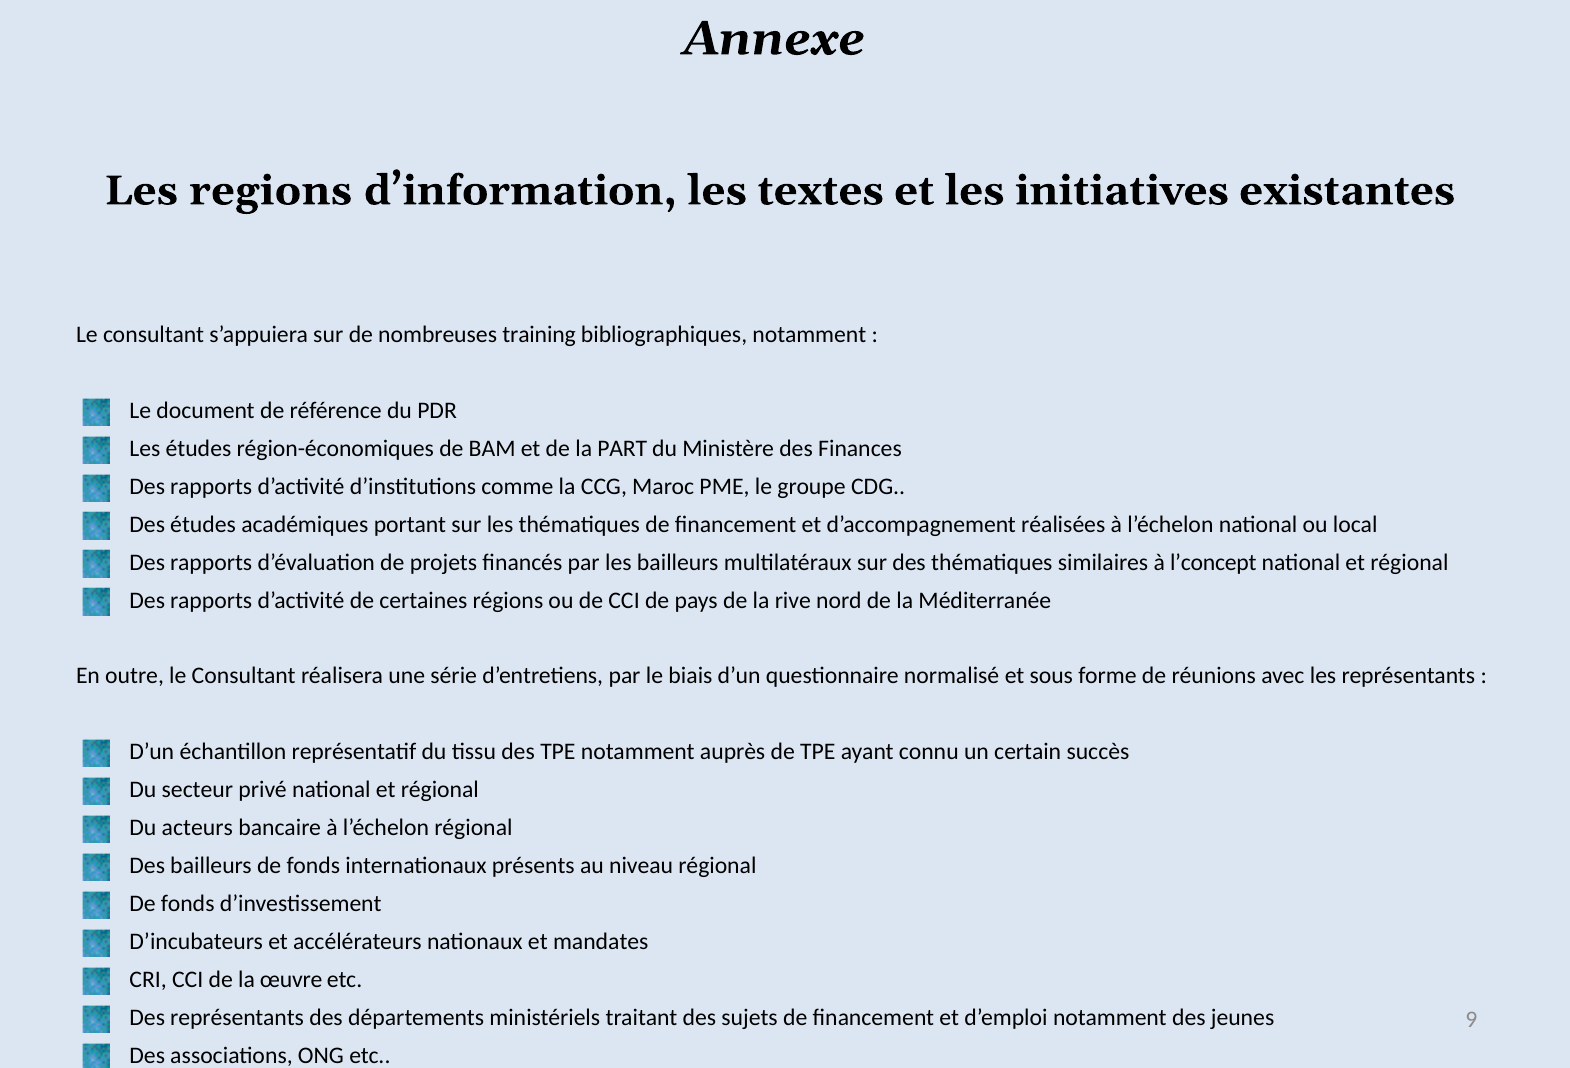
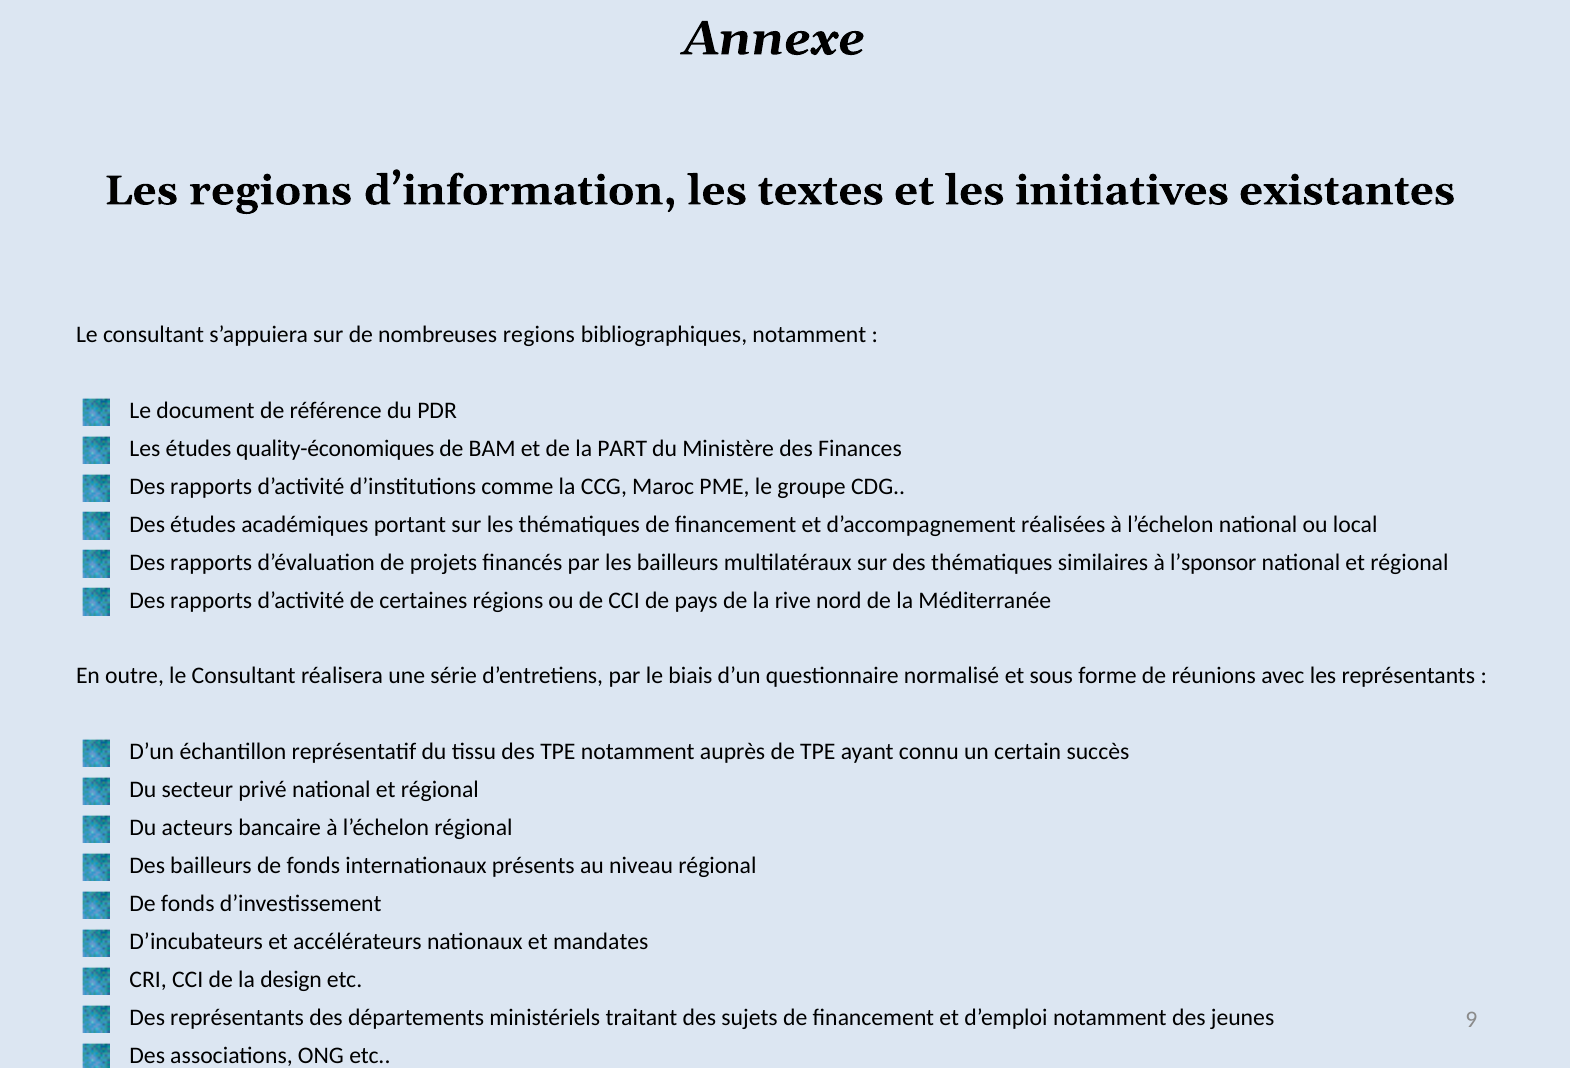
nombreuses training: training -> regions
région-économiques: région-économiques -> quality-économiques
l’concept: l’concept -> l’sponsor
œuvre: œuvre -> design
